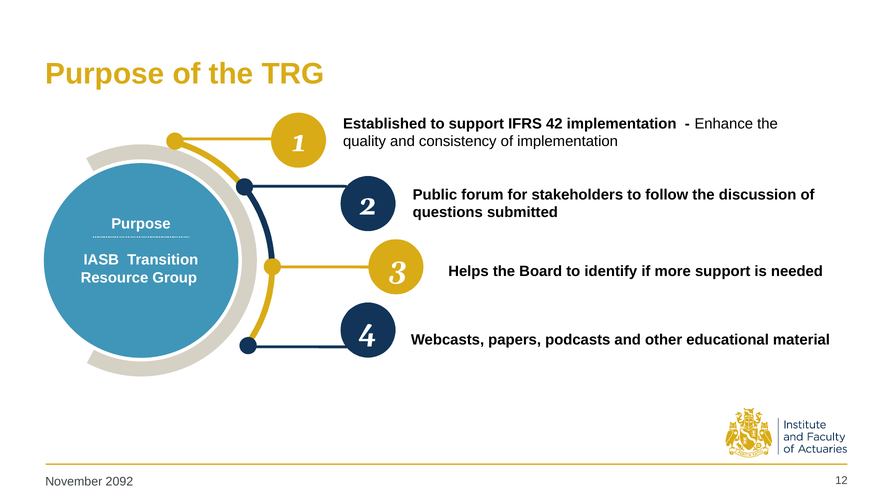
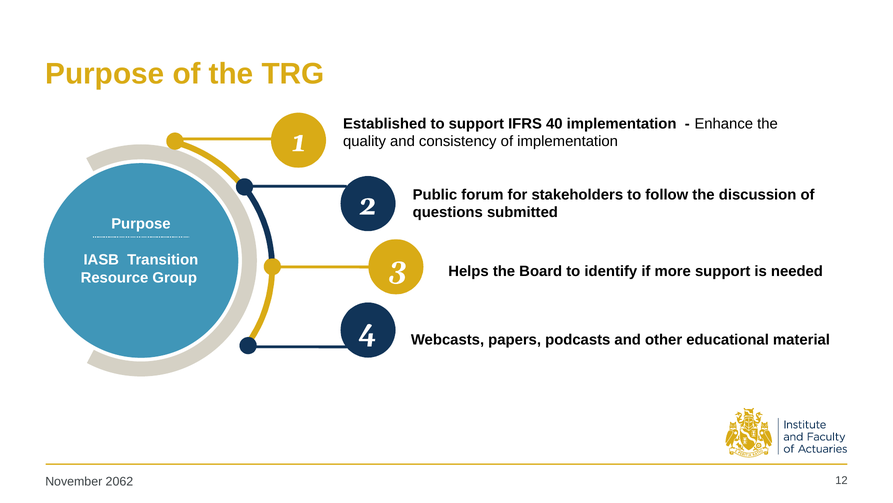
42: 42 -> 40
2092: 2092 -> 2062
